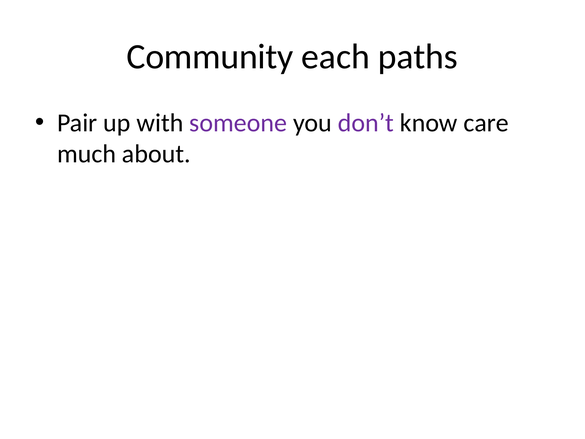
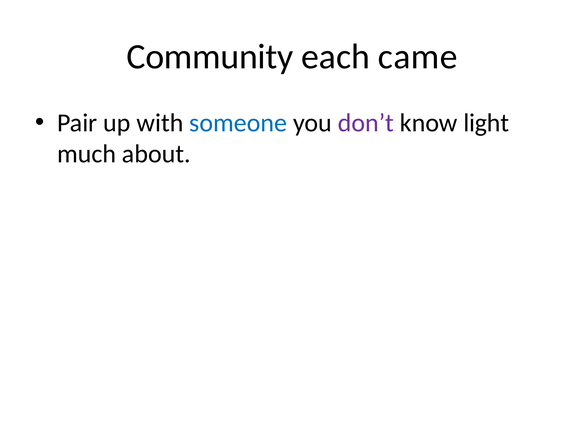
paths: paths -> came
someone colour: purple -> blue
care: care -> light
